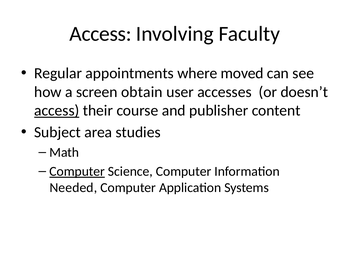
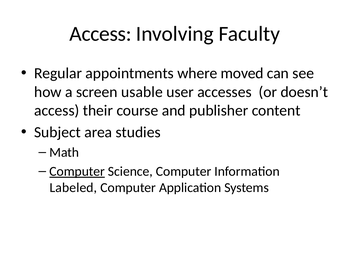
obtain: obtain -> usable
access at (57, 111) underline: present -> none
Needed: Needed -> Labeled
